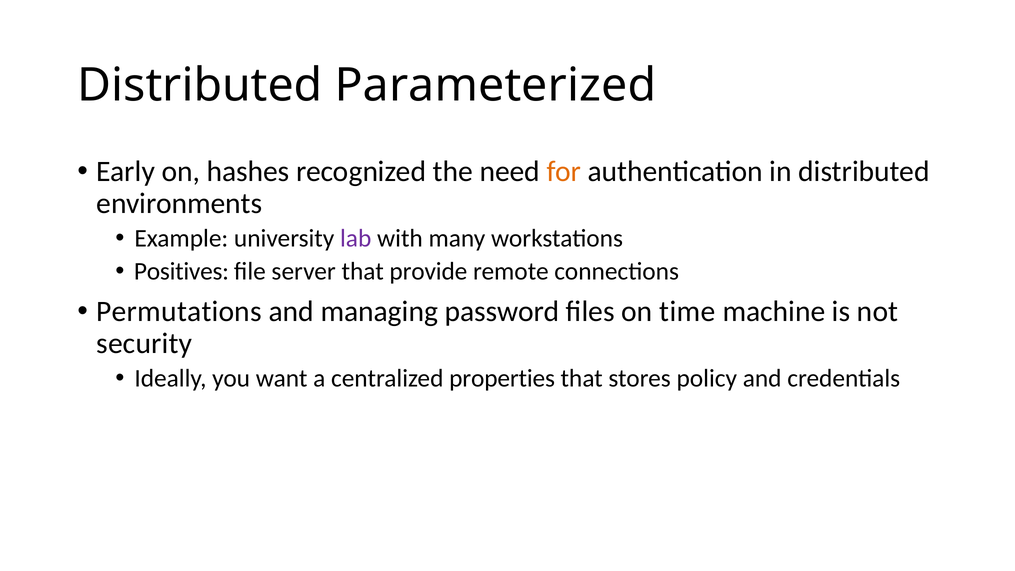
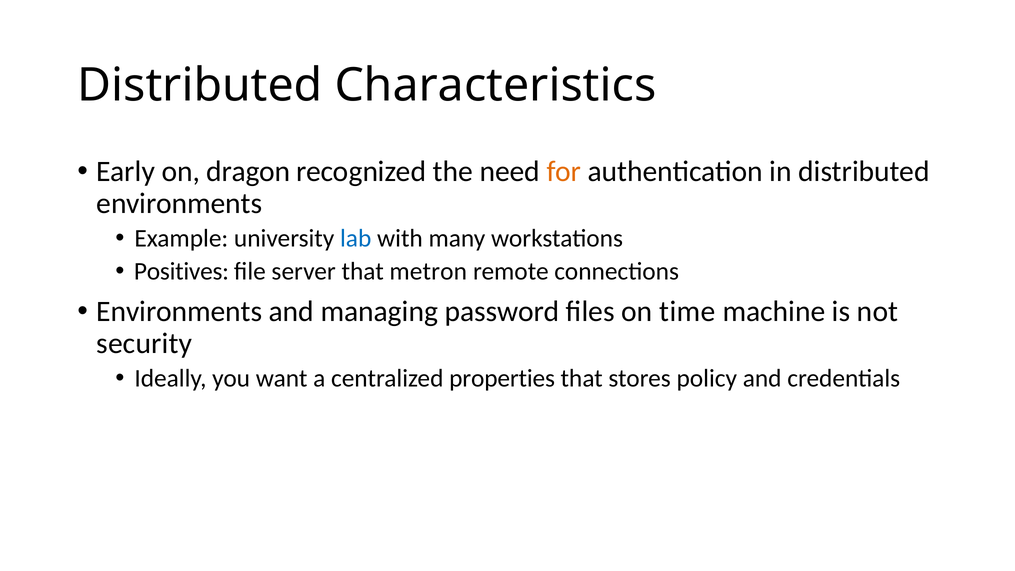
Parameterized: Parameterized -> Characteristics
hashes: hashes -> dragon
lab colour: purple -> blue
provide: provide -> metron
Permutations at (179, 311): Permutations -> Environments
